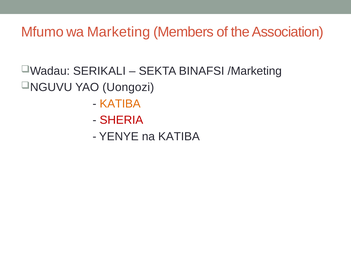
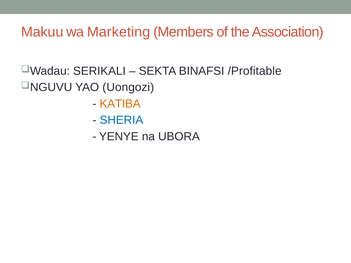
Mfumo: Mfumo -> Makuu
/Marketing: /Marketing -> /Profitable
SHERIA colour: red -> blue
na KATIBA: KATIBA -> UBORA
